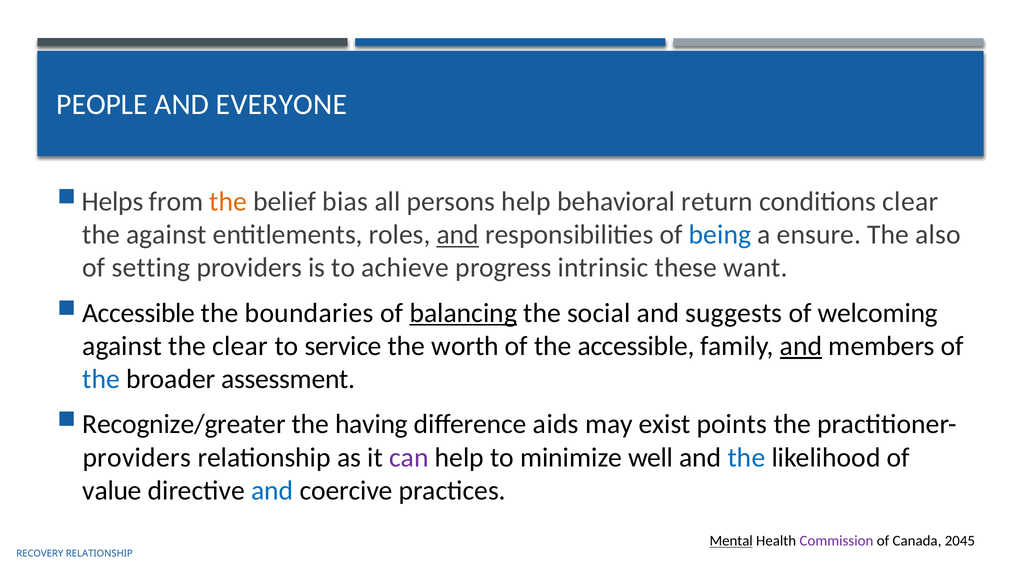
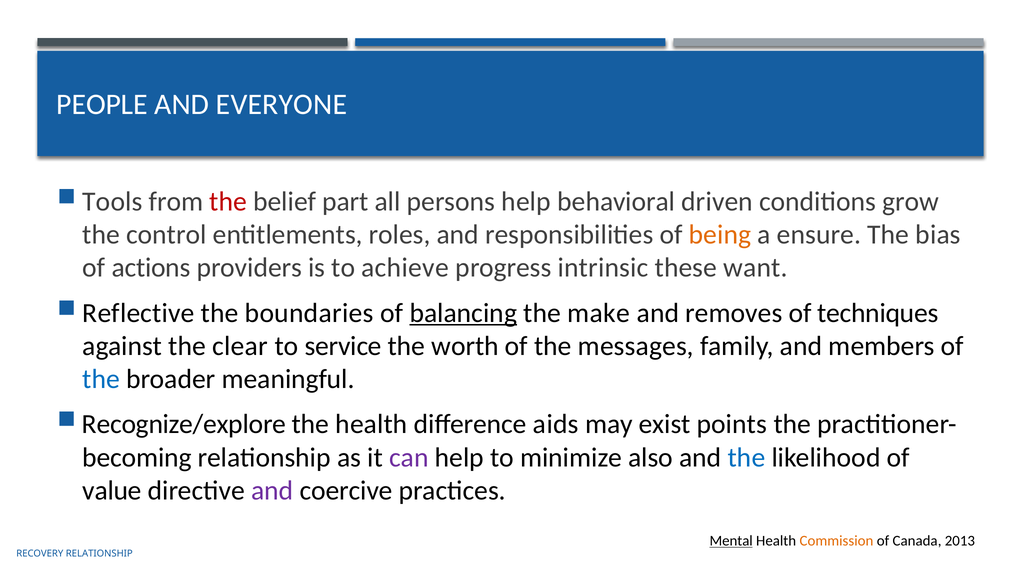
Helps: Helps -> Tools
the at (228, 202) colour: orange -> red
bias: bias -> part
return: return -> driven
conditions clear: clear -> grow
the against: against -> control
and at (458, 235) underline: present -> none
being colour: blue -> orange
also: also -> bias
setting: setting -> actions
Accessible at (139, 313): Accessible -> Reflective
social: social -> make
suggests: suggests -> removes
welcoming: welcoming -> techniques
the accessible: accessible -> messages
and at (801, 346) underline: present -> none
assessment: assessment -> meaningful
Recognize/greater: Recognize/greater -> Recognize/explore
the having: having -> health
providers at (137, 458): providers -> becoming
well: well -> also
and at (272, 491) colour: blue -> purple
Commission colour: purple -> orange
2045: 2045 -> 2013
